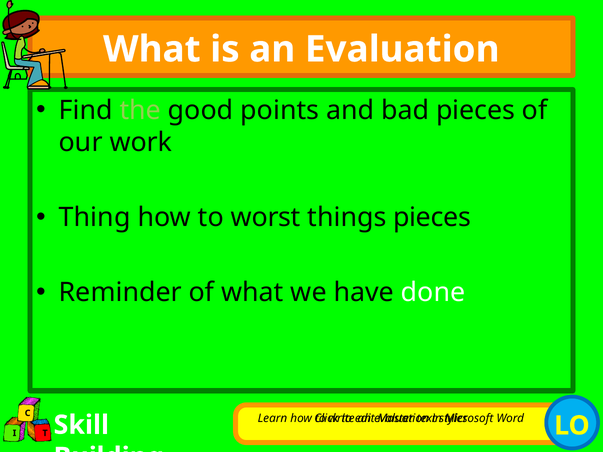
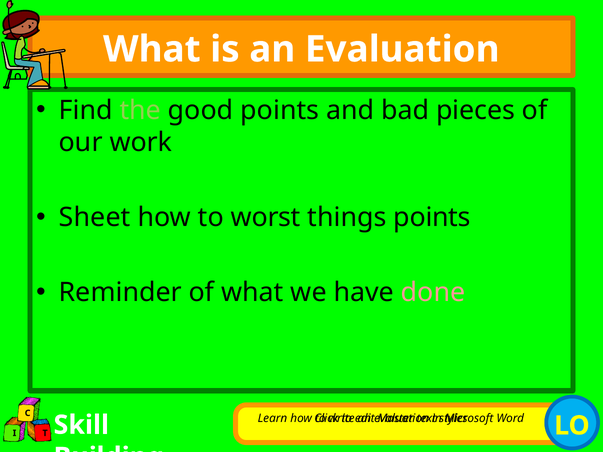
Thing: Thing -> Sheet
things pieces: pieces -> points
done colour: white -> pink
